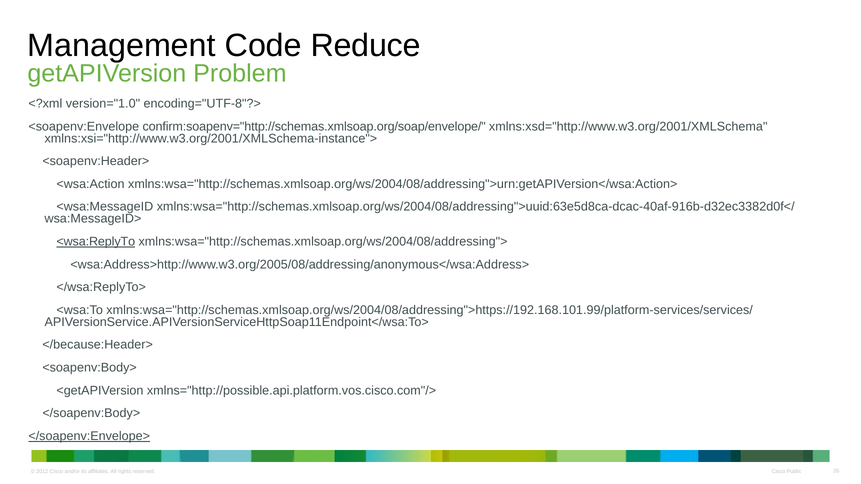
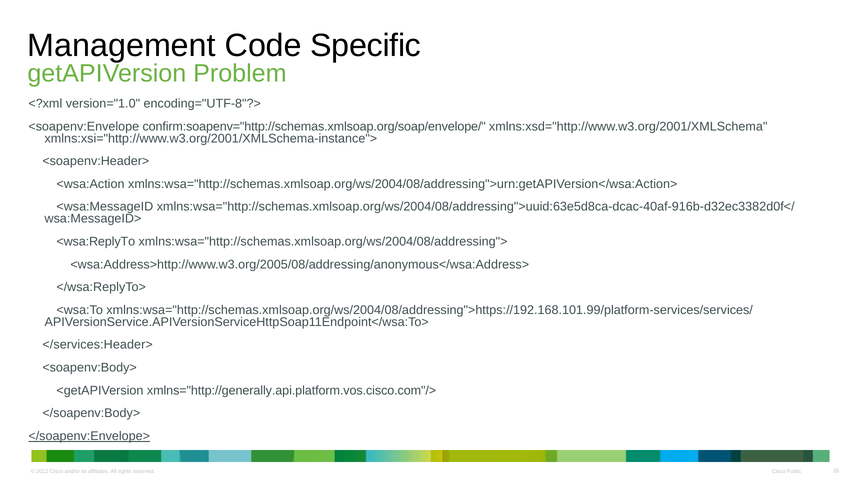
Reduce: Reduce -> Specific
<wsa:ReplyTo underline: present -> none
</because:Header>: </because:Header> -> </services:Header>
xmlns="http://possible.api.platform.vos.cisco.com"/>: xmlns="http://possible.api.platform.vos.cisco.com"/> -> xmlns="http://generally.api.platform.vos.cisco.com"/>
